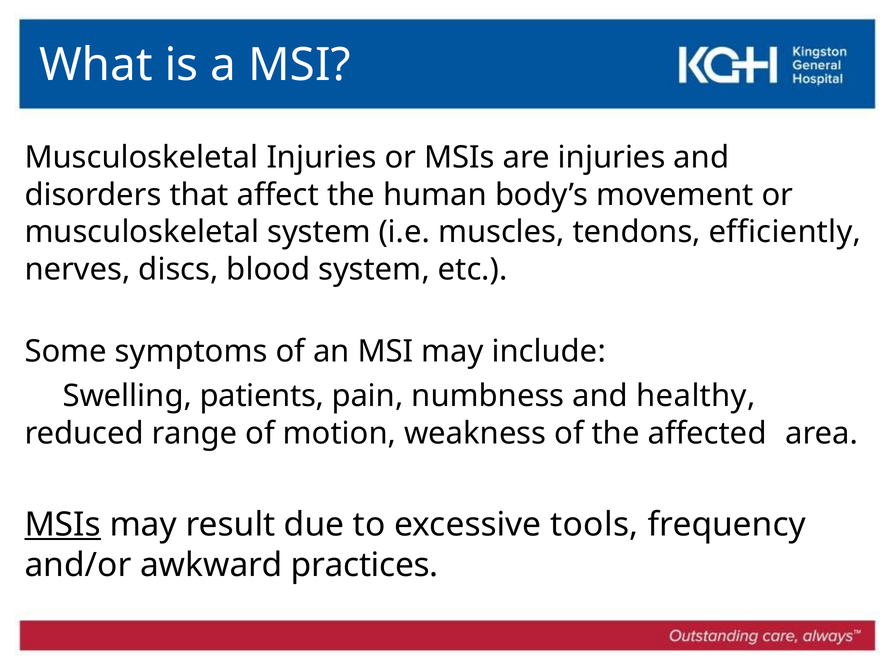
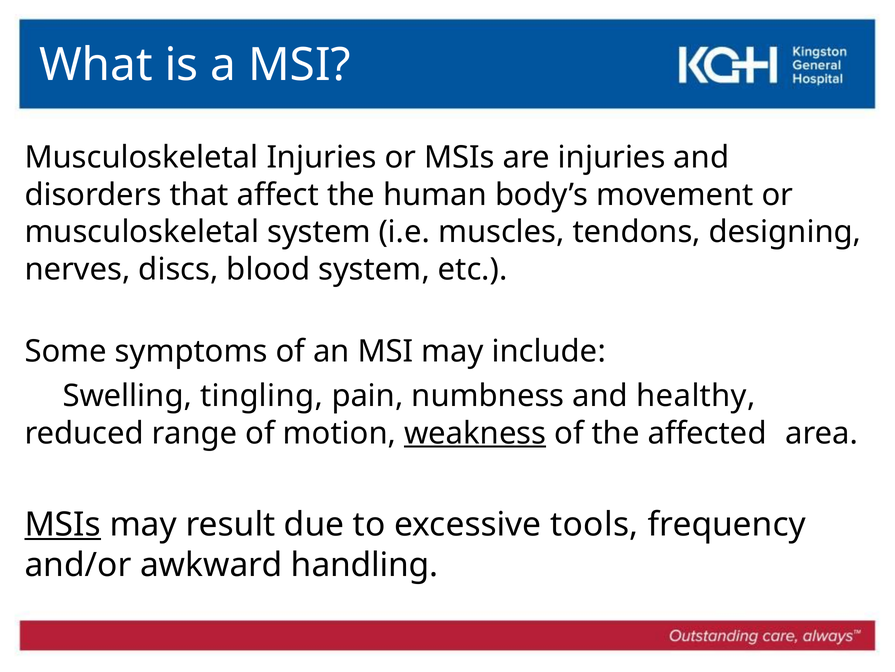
efficiently: efficiently -> designing
patients: patients -> tingling
weakness underline: none -> present
practices: practices -> handling
